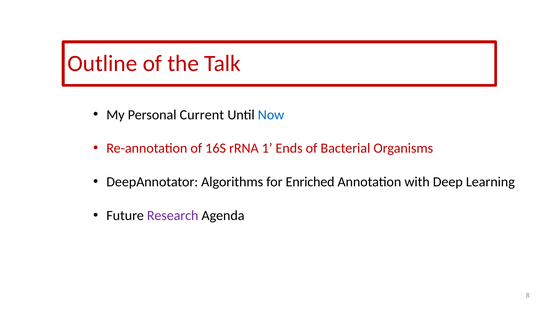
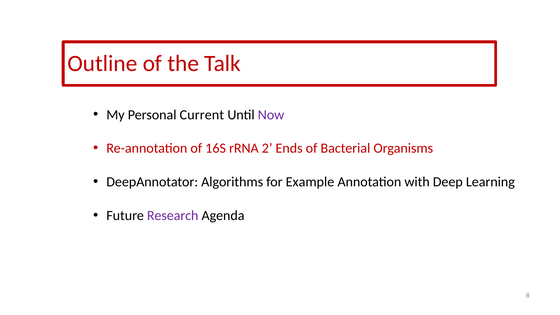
Now colour: blue -> purple
1: 1 -> 2
Enriched: Enriched -> Example
